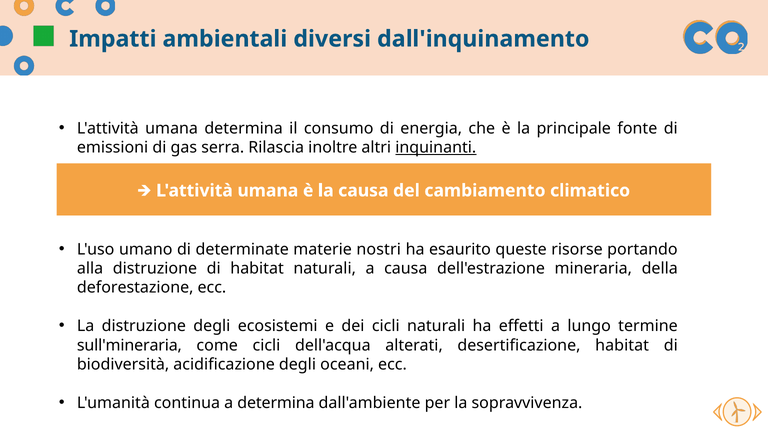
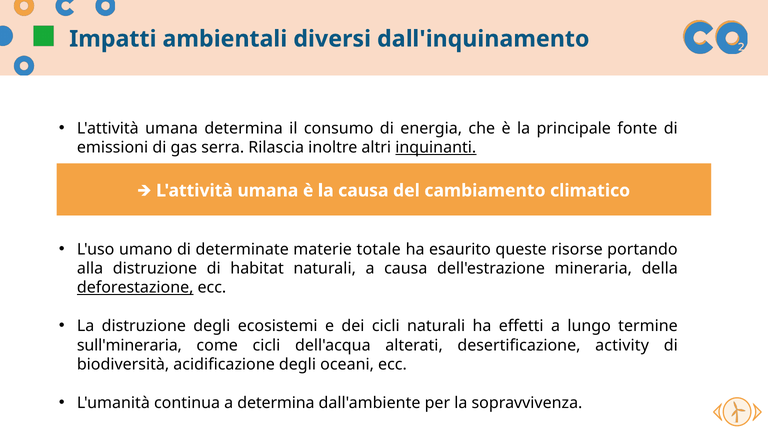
nostri: nostri -> totale
deforestazione underline: none -> present
desertificazione habitat: habitat -> activity
